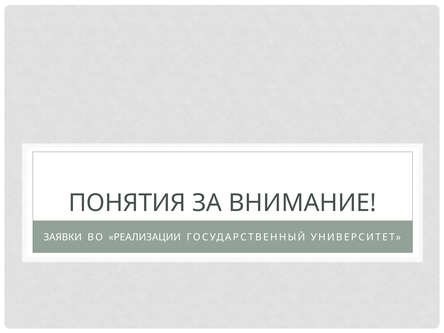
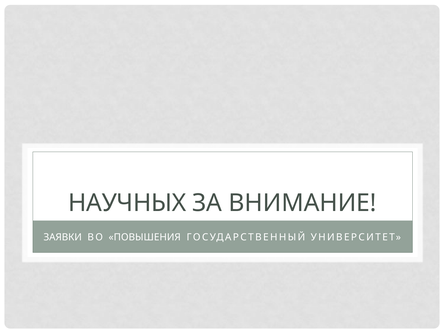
ПОНЯТИЯ: ПОНЯТИЯ -> НАУЧНЫХ
РЕАЛИЗАЦИИ: РЕАЛИЗАЦИИ -> ПОВЫШЕНИЯ
